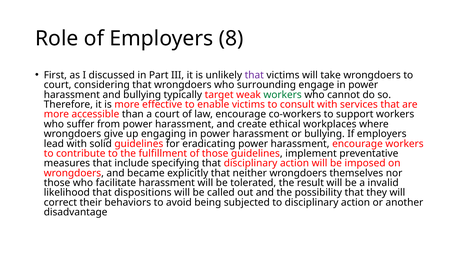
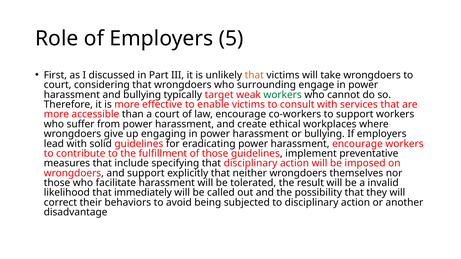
8: 8 -> 5
that at (254, 75) colour: purple -> orange
and became: became -> support
dispositions: dispositions -> immediately
